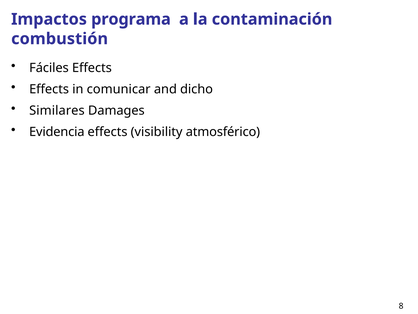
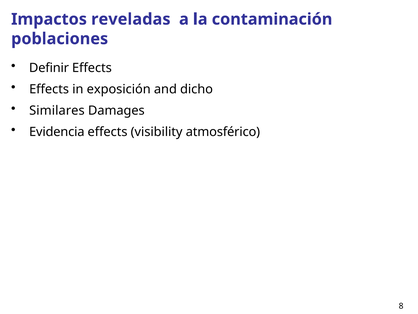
programa: programa -> reveladas
combustión: combustión -> poblaciones
Fáciles: Fáciles -> Definir
comunicar: comunicar -> exposición
